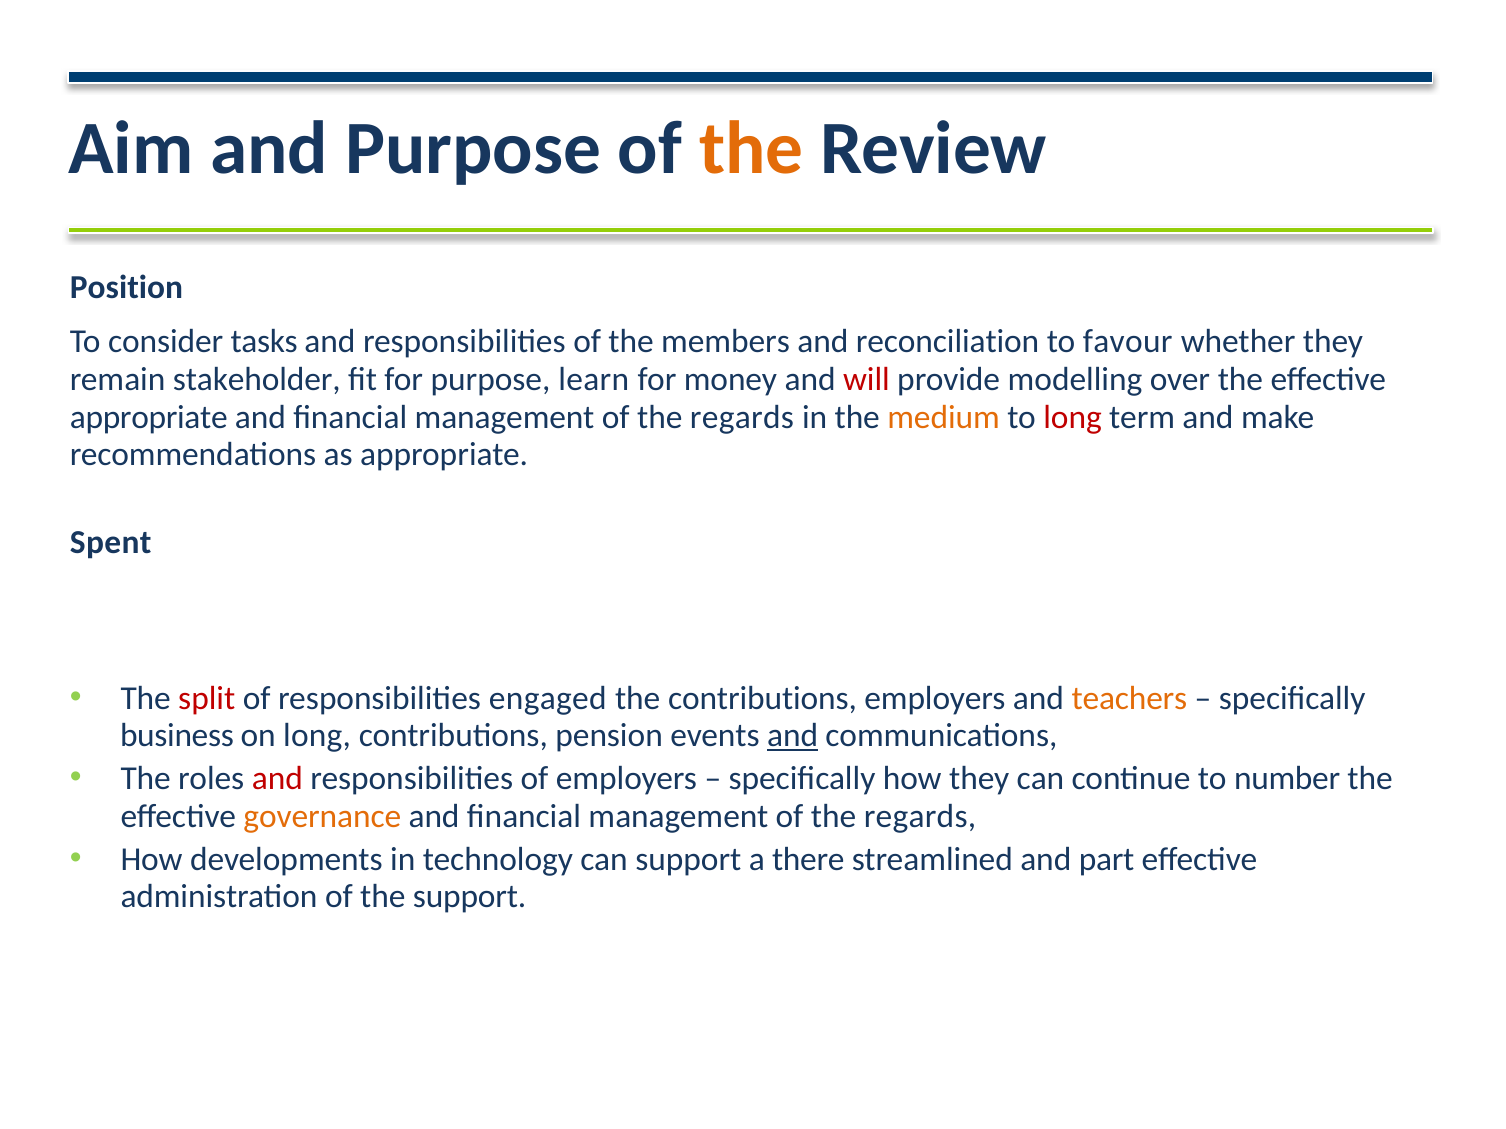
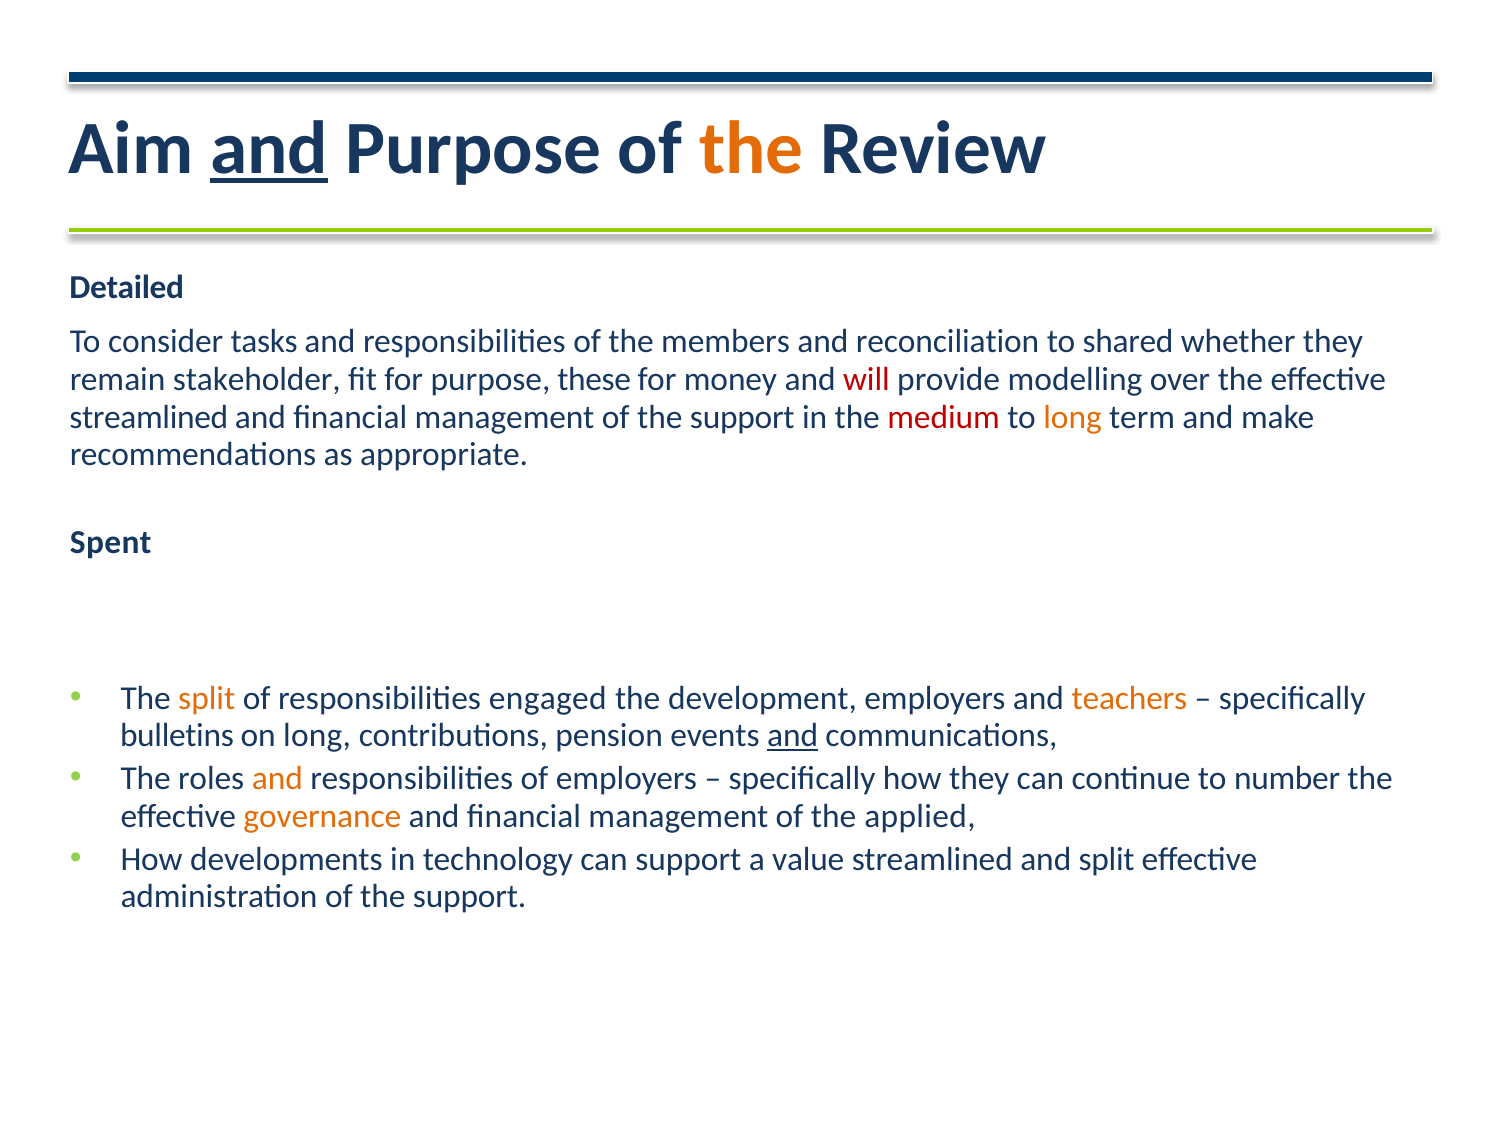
and at (269, 148) underline: none -> present
Position: Position -> Detailed
favour: favour -> shared
learn: learn -> these
appropriate at (149, 417): appropriate -> streamlined
regards at (742, 417): regards -> support
medium colour: orange -> red
long at (1073, 417) colour: red -> orange
split at (207, 699) colour: red -> orange
the contributions: contributions -> development
business: business -> bulletins
and at (277, 779) colour: red -> orange
regards at (920, 817): regards -> applied
there: there -> value
and part: part -> split
